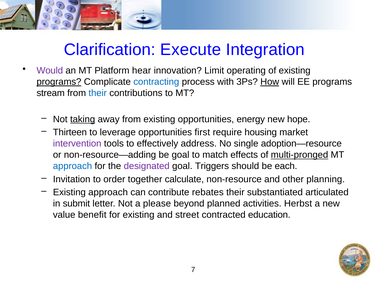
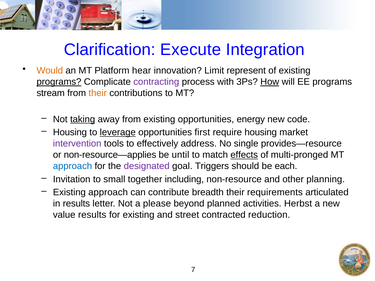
Would colour: purple -> orange
operating: operating -> represent
contracting colour: blue -> purple
their at (98, 93) colour: blue -> orange
hope: hope -> code
Thirteen at (70, 133): Thirteen -> Housing
leverage underline: none -> present
adoption—resource: adoption—resource -> provides—resource
non-resource—adding: non-resource—adding -> non-resource—applies
be goal: goal -> until
effects underline: none -> present
multi-pronged underline: present -> none
order: order -> small
calculate: calculate -> including
rebates: rebates -> breadth
substantiated: substantiated -> requirements
in submit: submit -> results
value benefit: benefit -> results
education: education -> reduction
